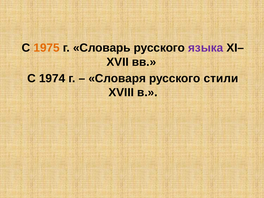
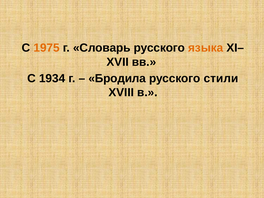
языка colour: purple -> orange
1974: 1974 -> 1934
Словаря: Словаря -> Бродила
